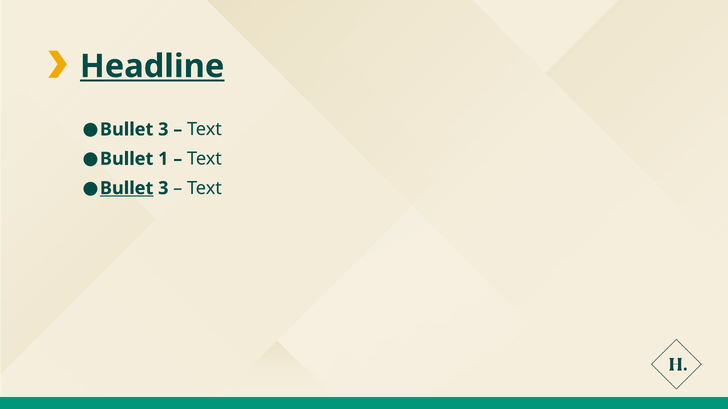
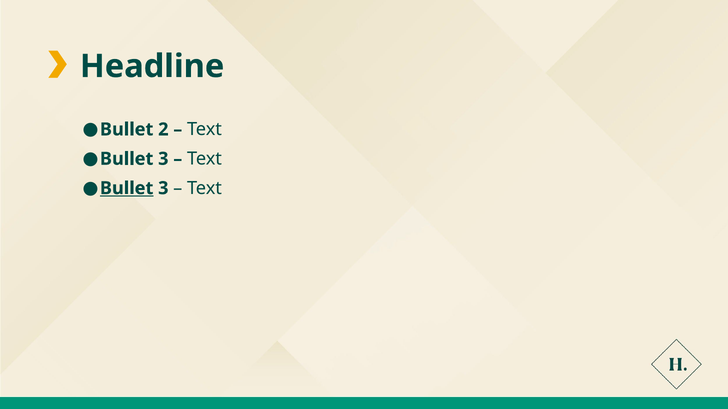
Headline underline: present -> none
3 at (163, 130): 3 -> 2
1 at (163, 159): 1 -> 3
